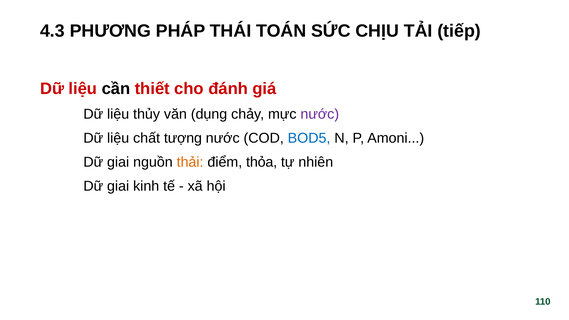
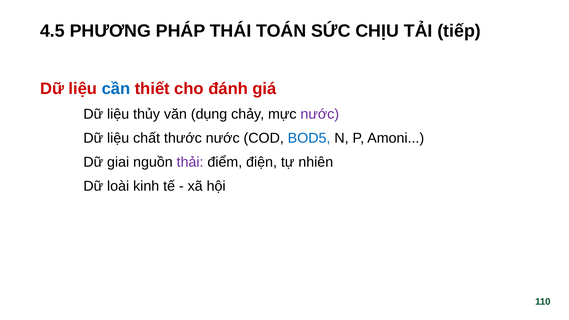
4.3: 4.3 -> 4.5
cần colour: black -> blue
tượng: tượng -> thước
thải colour: orange -> purple
thỏa: thỏa -> điện
giai at (118, 186): giai -> loài
